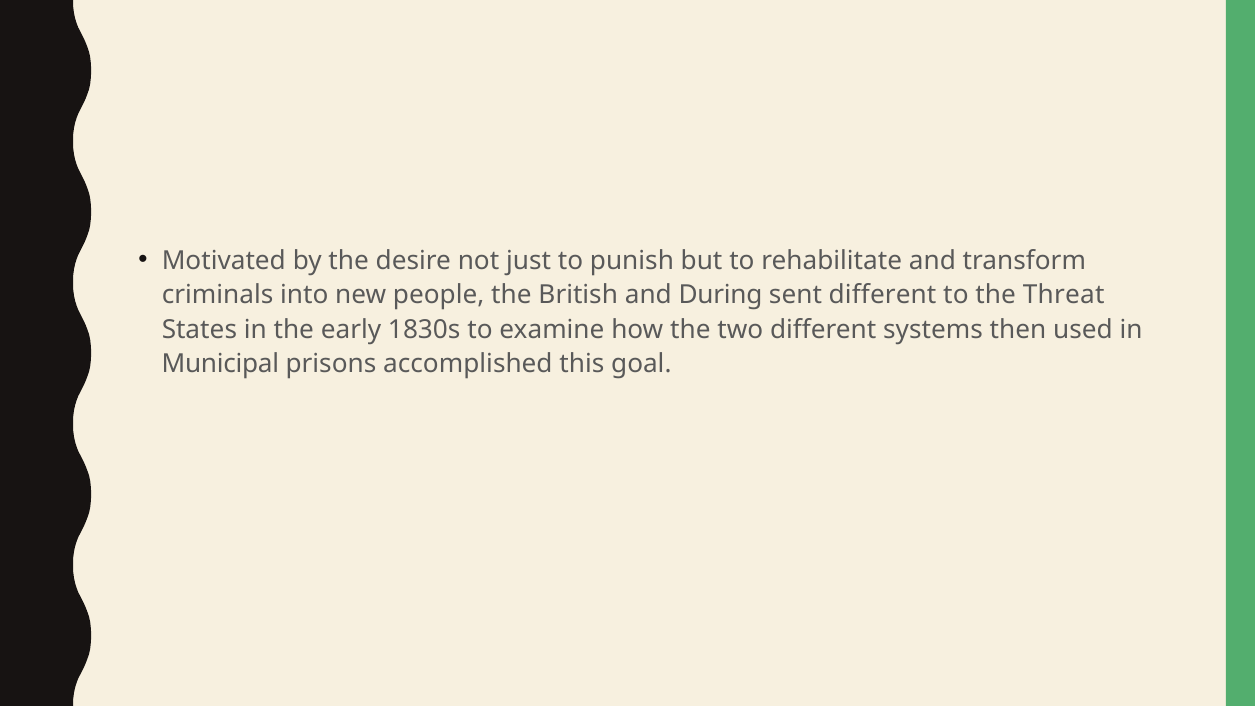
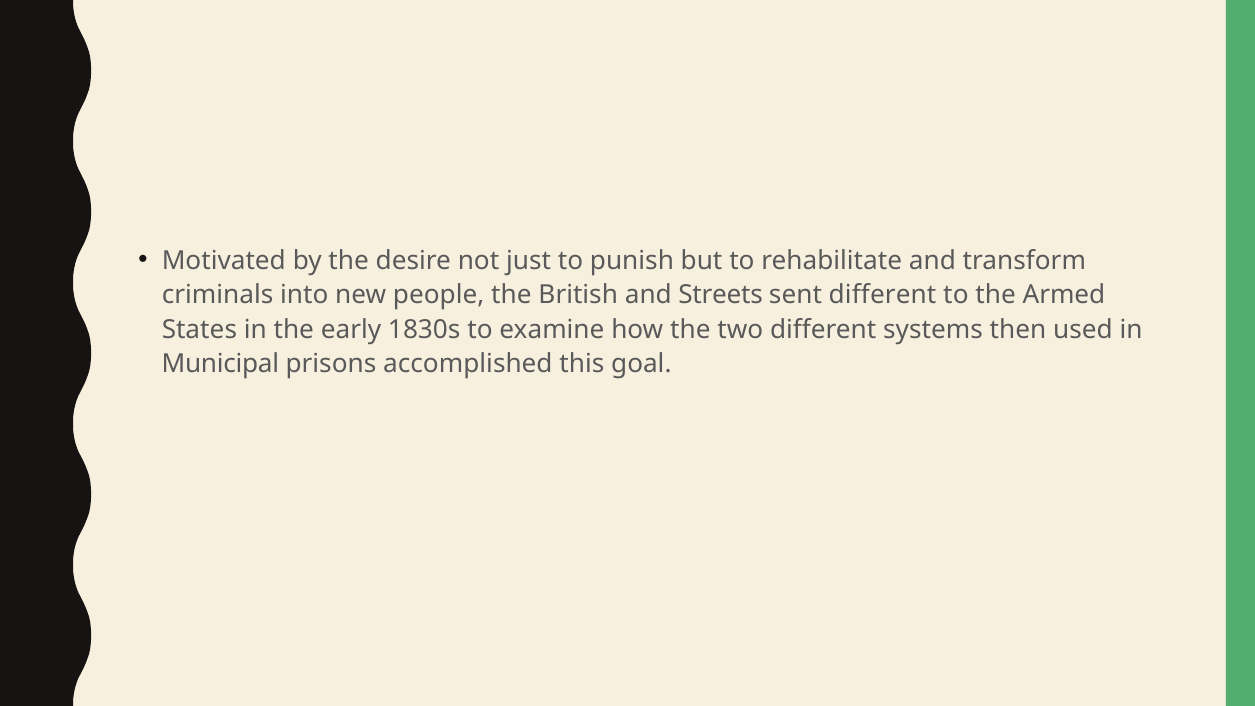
During: During -> Streets
Threat: Threat -> Armed
